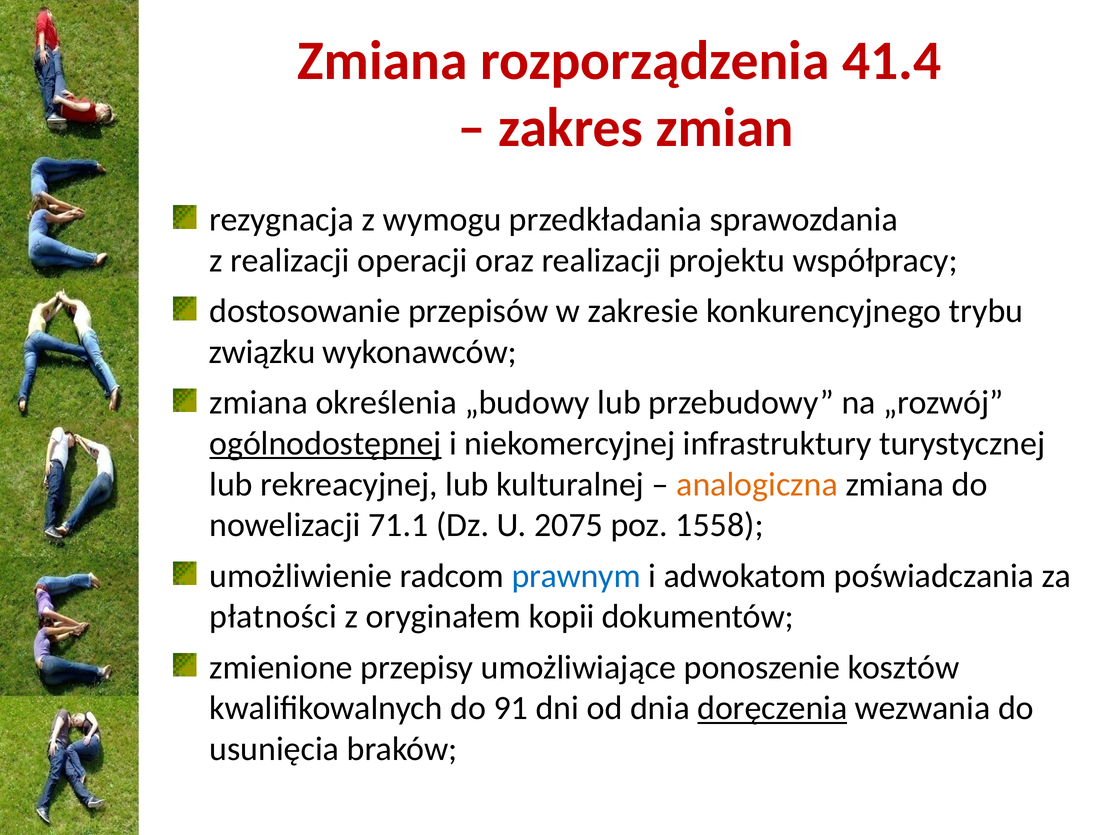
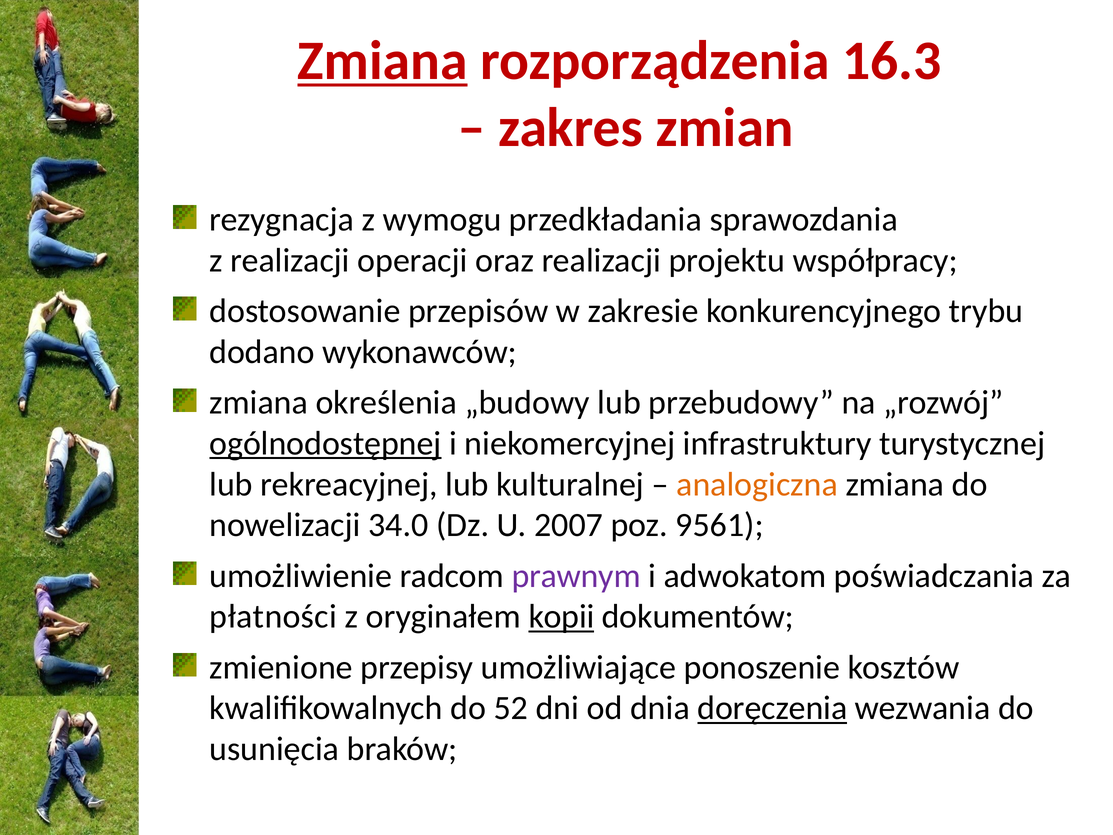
Zmiana at (382, 61) underline: none -> present
41.4: 41.4 -> 16.3
związku: związku -> dodano
71.1: 71.1 -> 34.0
2075: 2075 -> 2007
1558: 1558 -> 9561
prawnym colour: blue -> purple
kopii underline: none -> present
91: 91 -> 52
